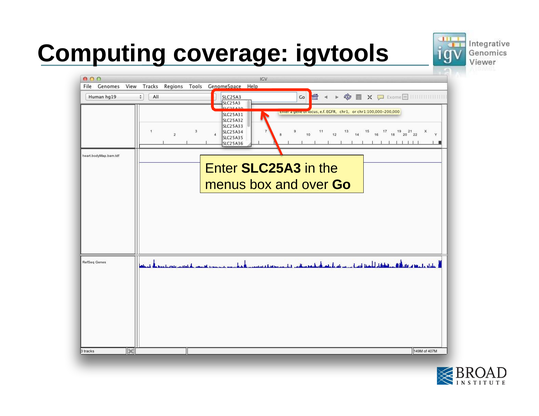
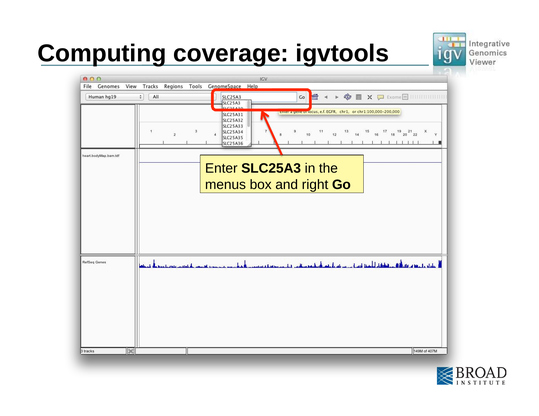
over: over -> right
